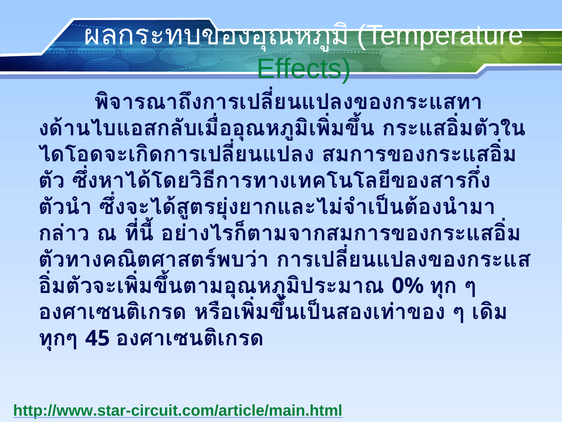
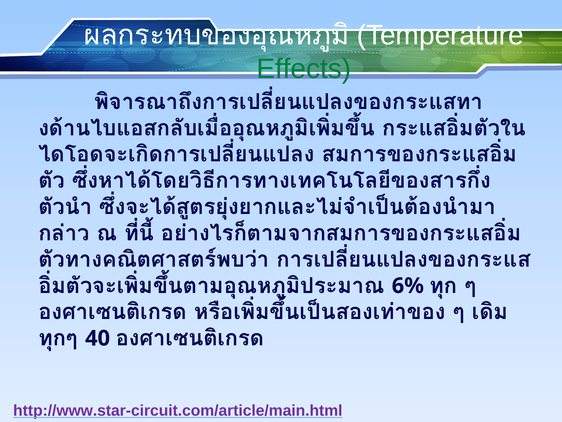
0%: 0% -> 6%
45: 45 -> 40
http://www.star-circuit.com/article/main.html colour: green -> purple
